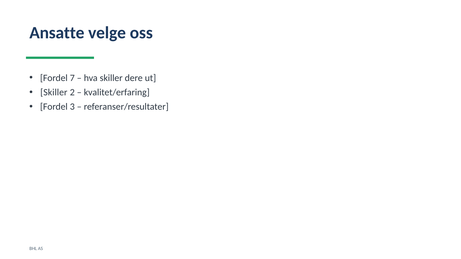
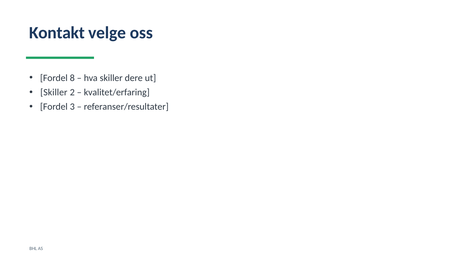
Ansatte: Ansatte -> Kontakt
7: 7 -> 8
